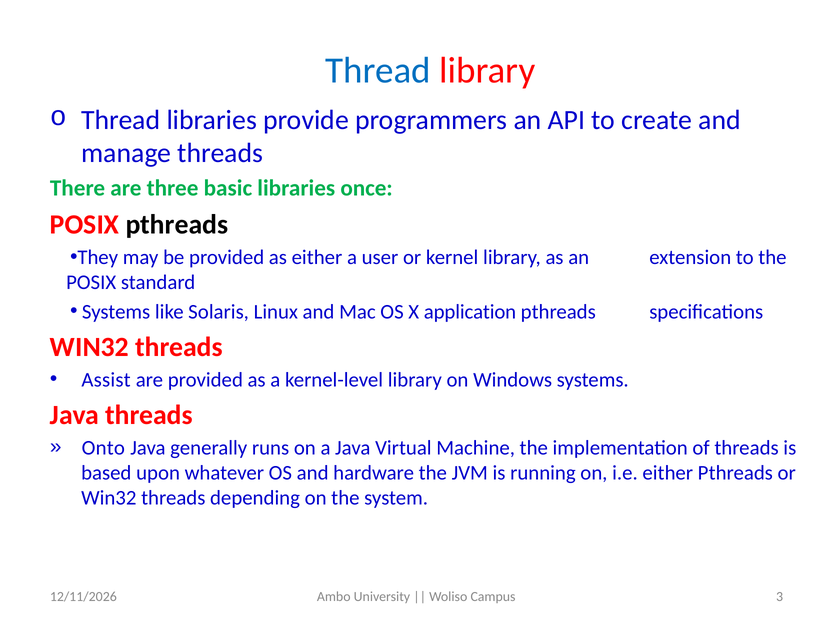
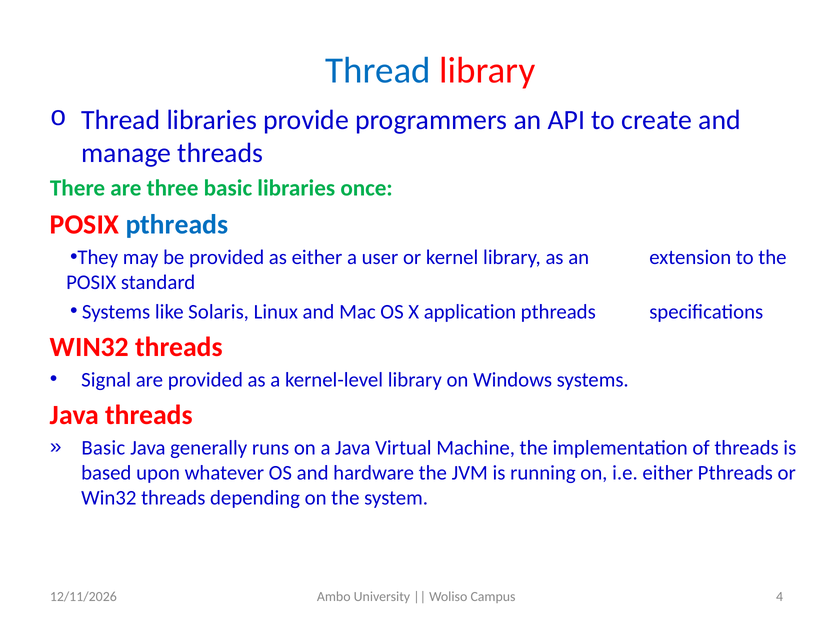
pthreads at (177, 225) colour: black -> blue
Assist: Assist -> Signal
Onto at (103, 448): Onto -> Basic
3: 3 -> 4
